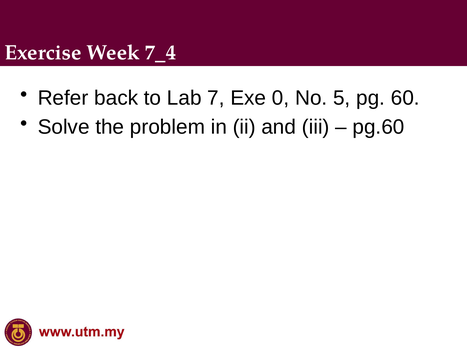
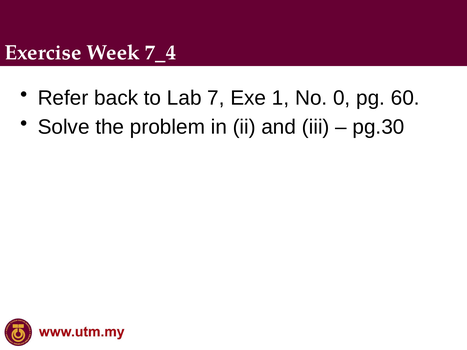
0: 0 -> 1
5: 5 -> 0
pg.60: pg.60 -> pg.30
